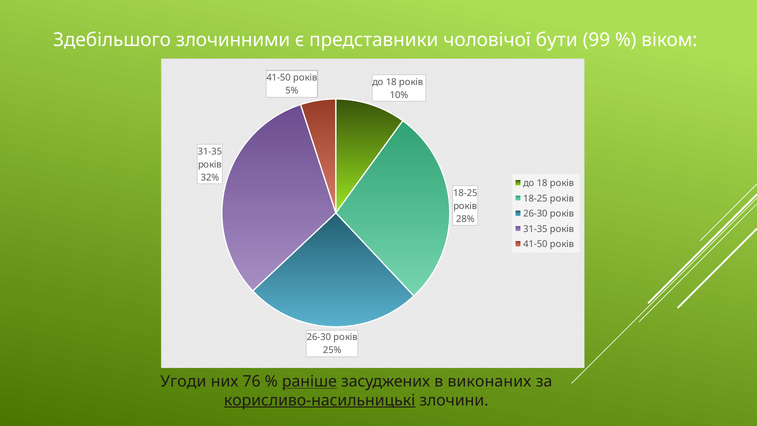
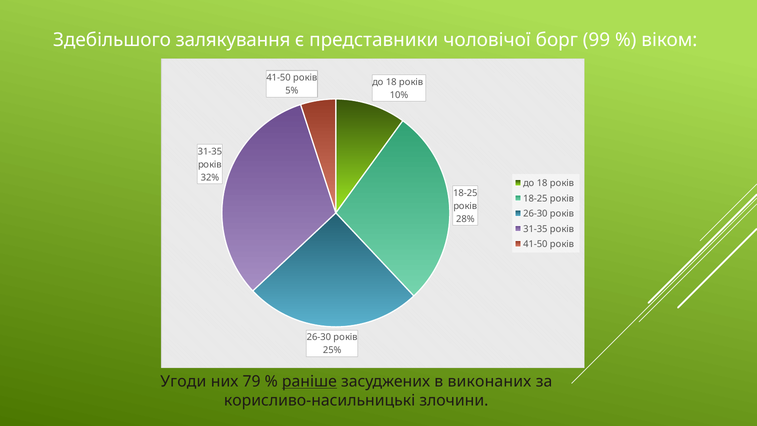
злочинними: злочинними -> залякування
бути: бути -> борг
76: 76 -> 79
корисливо-насильницькі underline: present -> none
